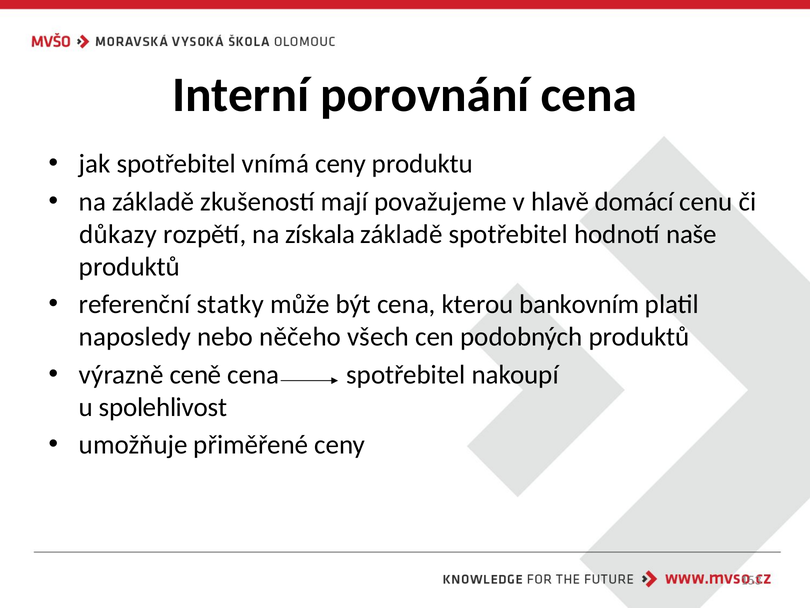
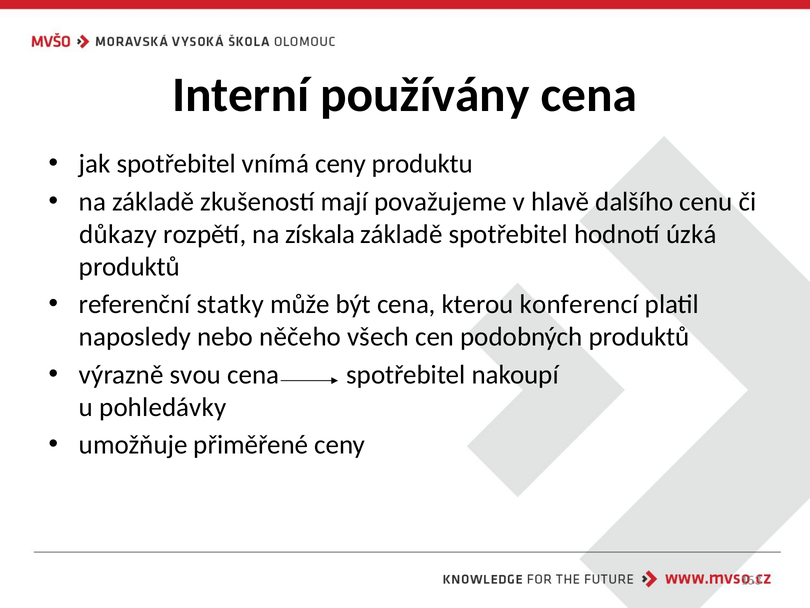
porovnání: porovnání -> používány
domácí: domácí -> dalšího
naše: naše -> úzká
bankovním: bankovním -> konferencí
ceně: ceně -> svou
spolehlivost: spolehlivost -> pohledávky
